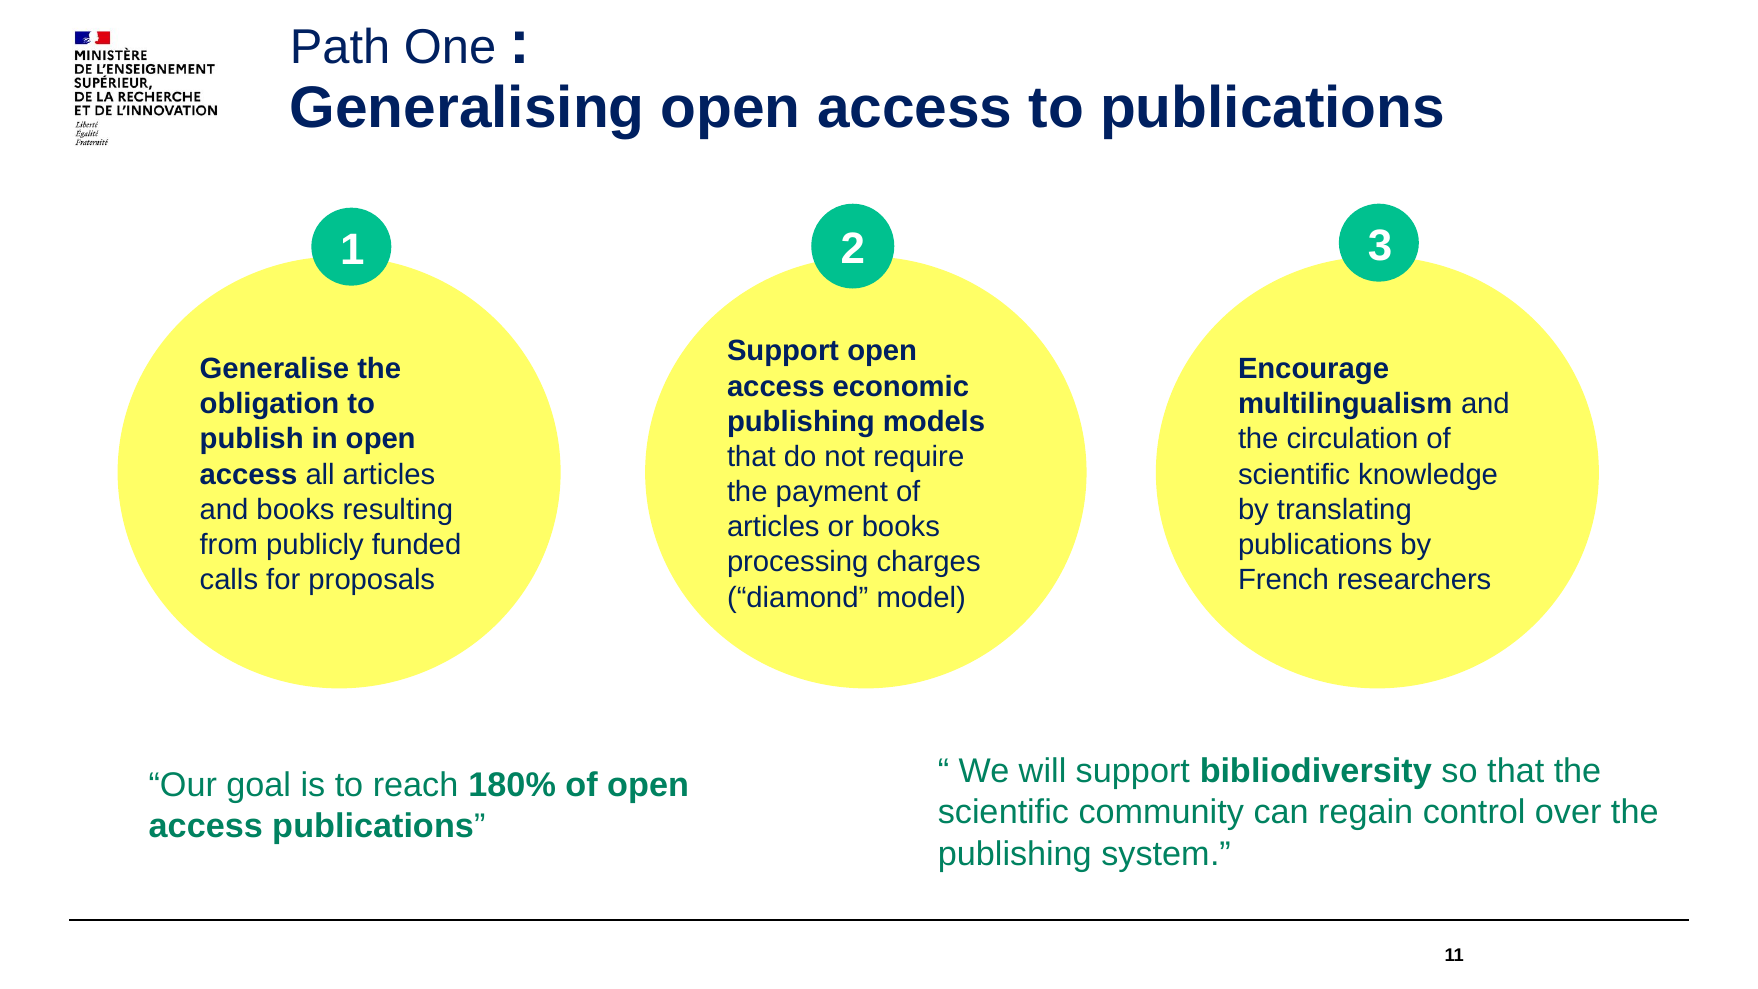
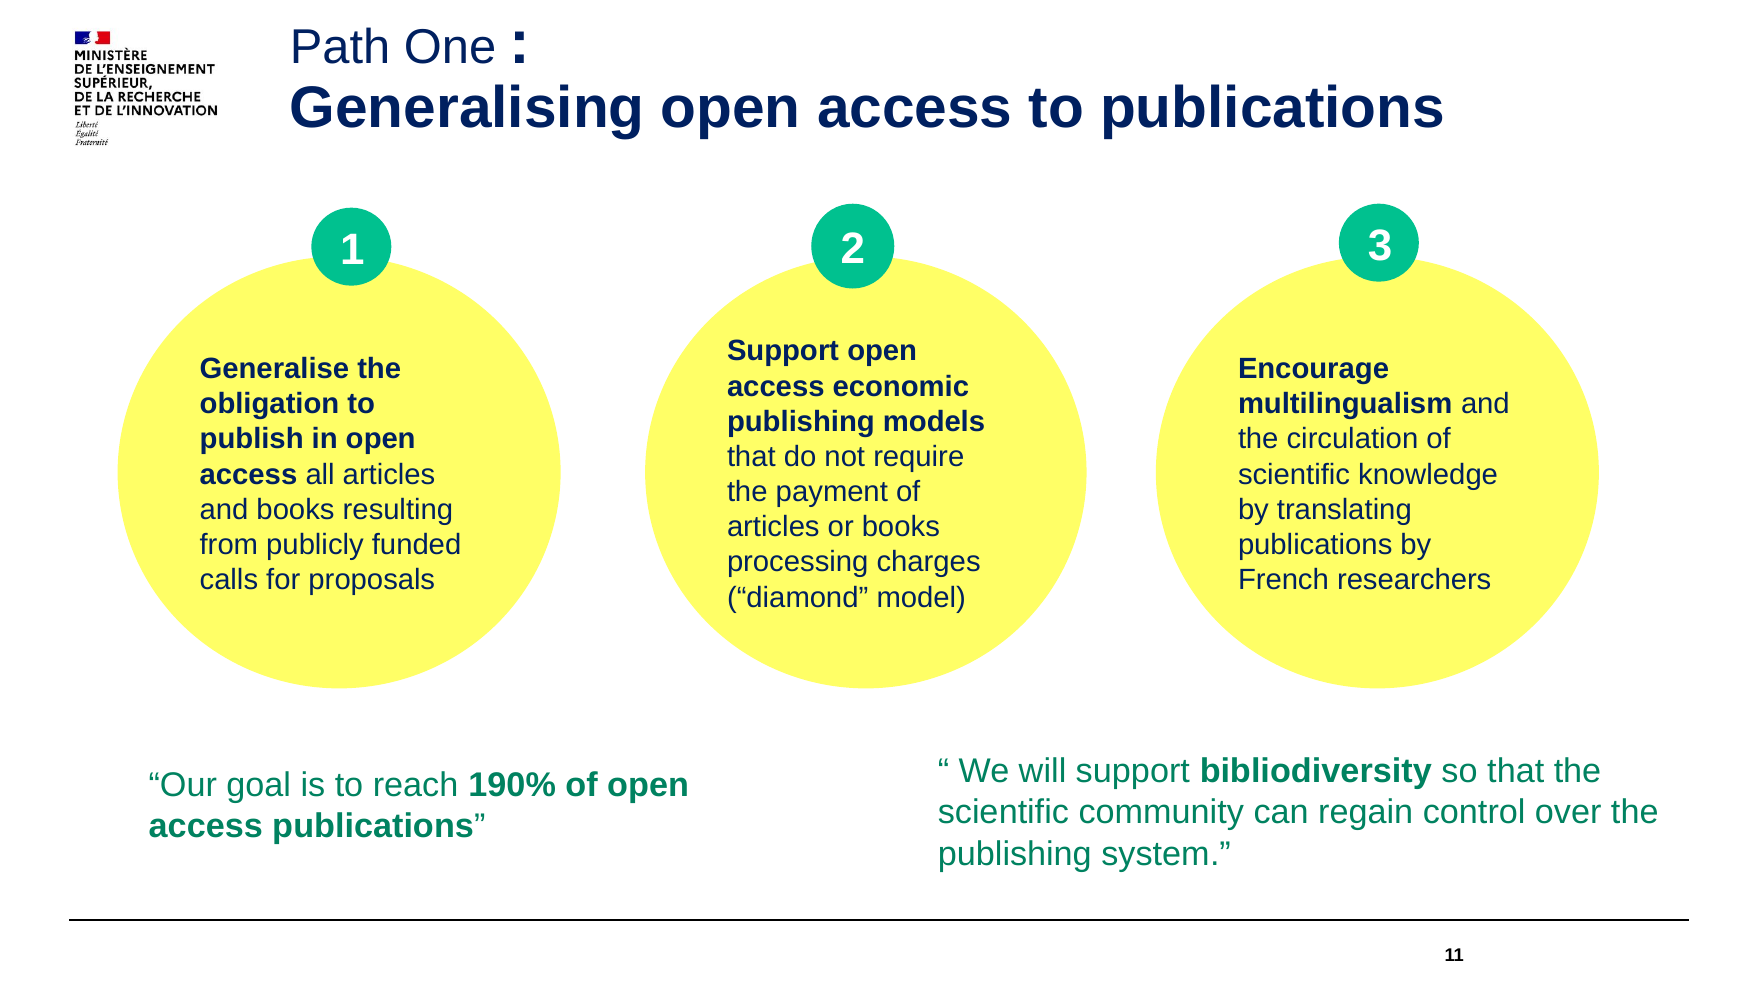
180%: 180% -> 190%
